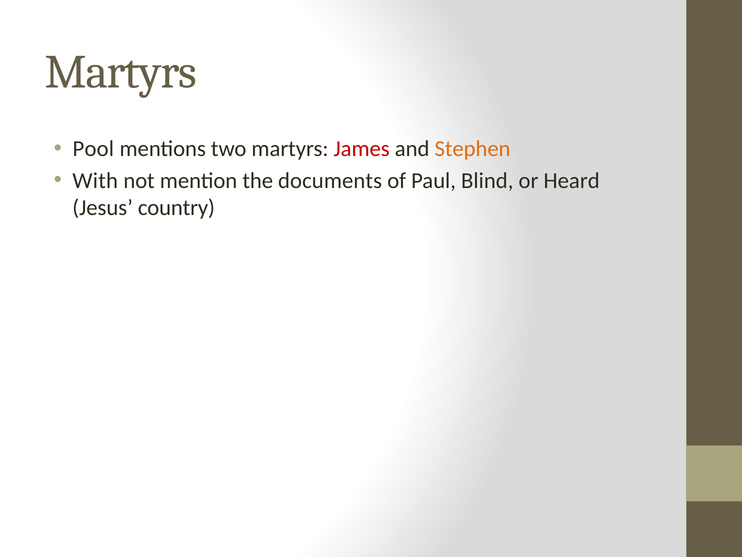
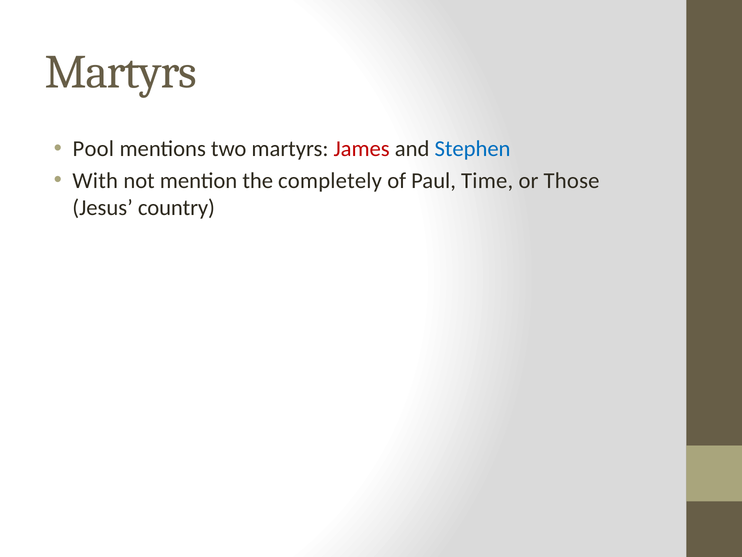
Stephen colour: orange -> blue
documents: documents -> completely
Blind: Blind -> Time
Heard: Heard -> Those
